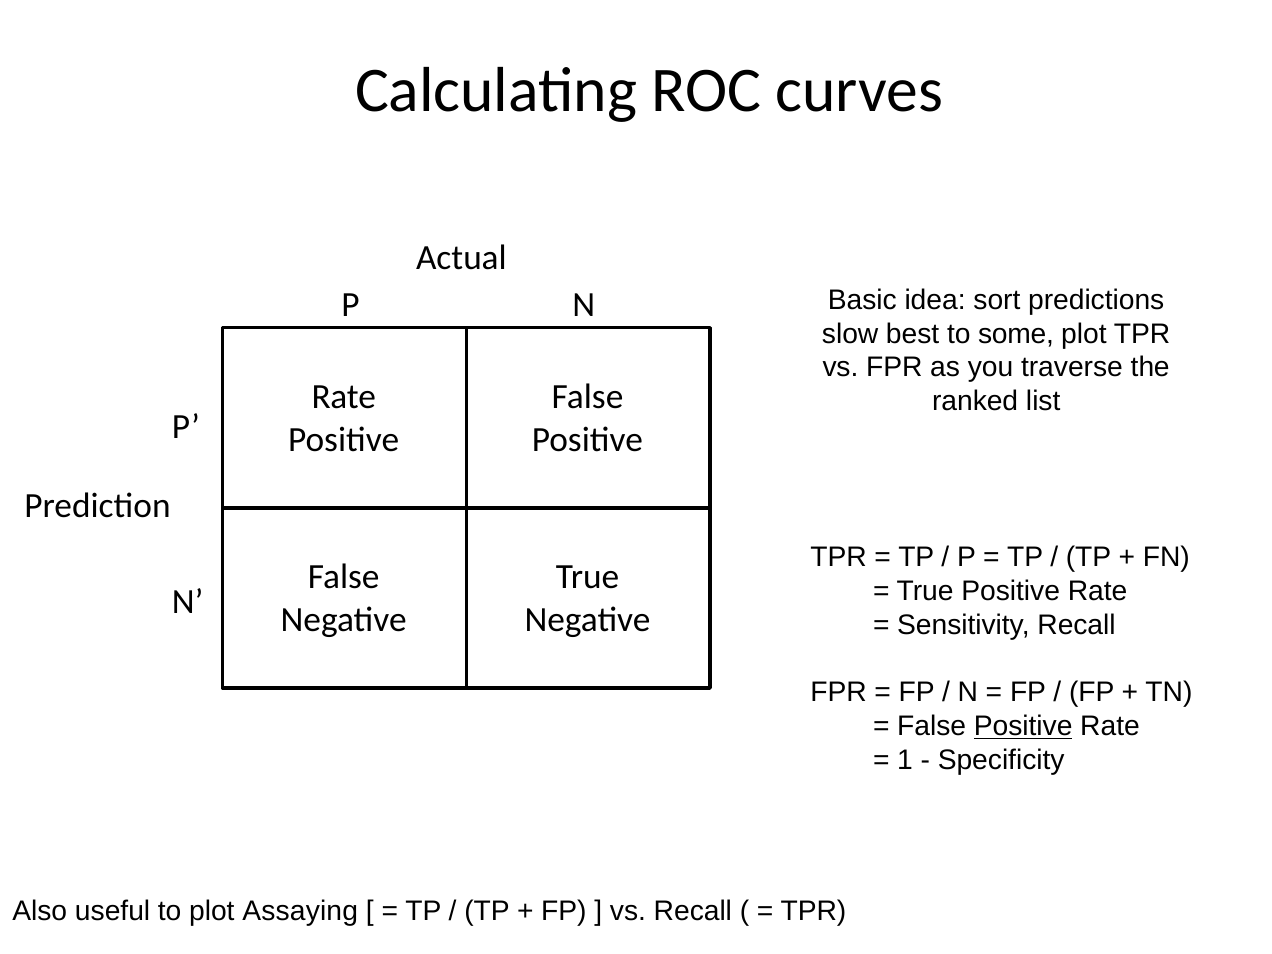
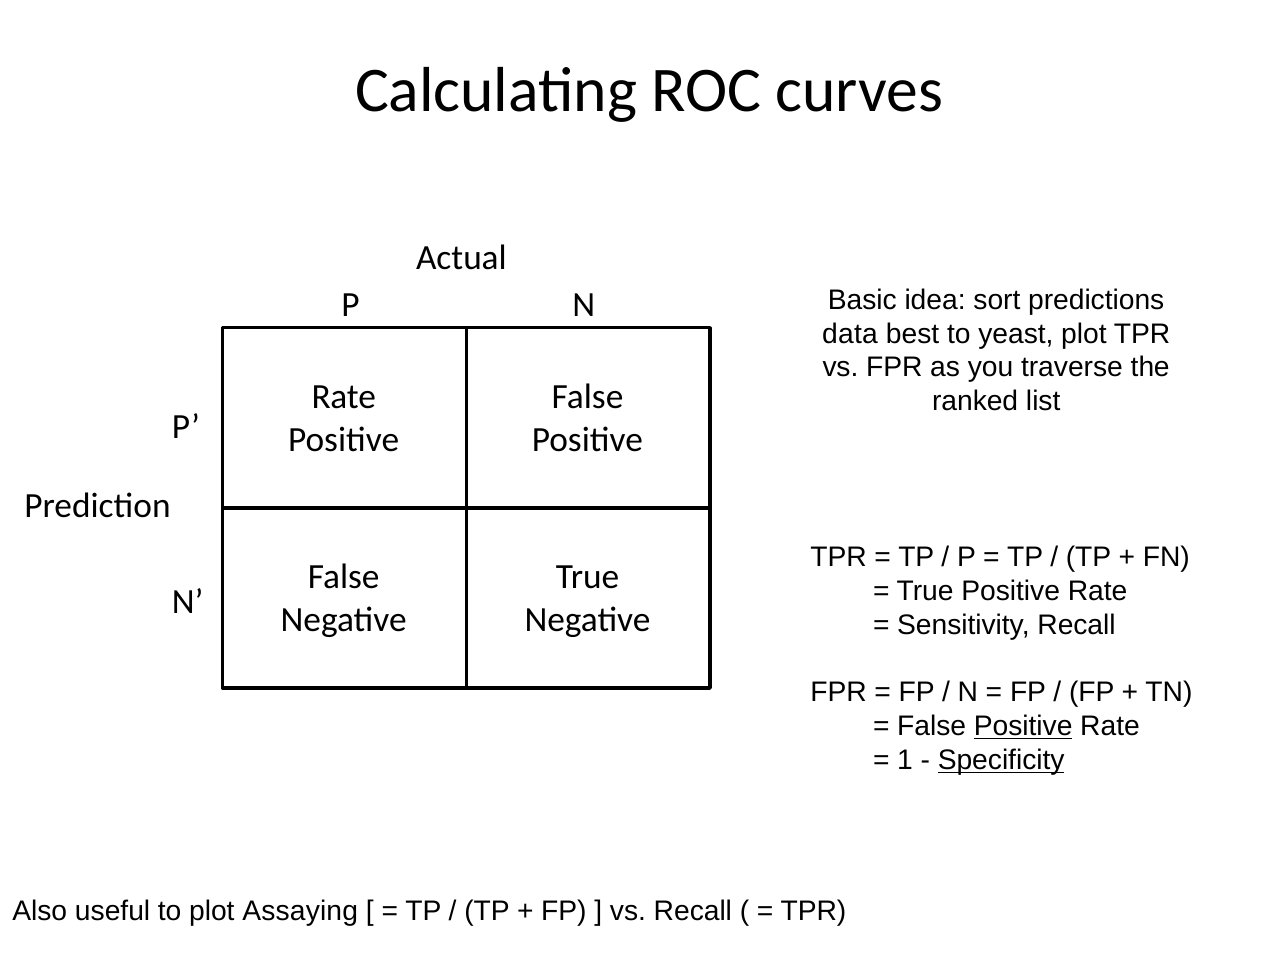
slow: slow -> data
some: some -> yeast
Specificity underline: none -> present
